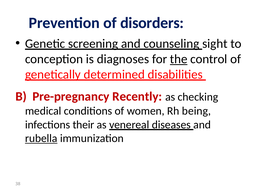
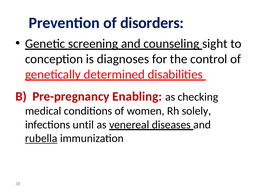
the underline: present -> none
Recently: Recently -> Enabling
being: being -> solely
their: their -> until
